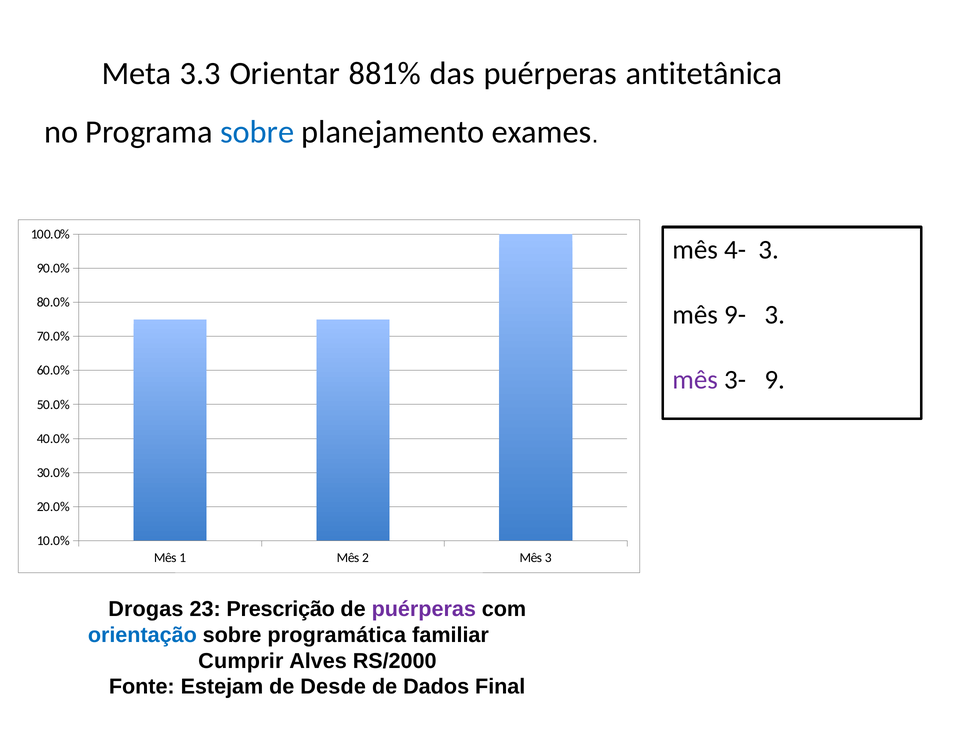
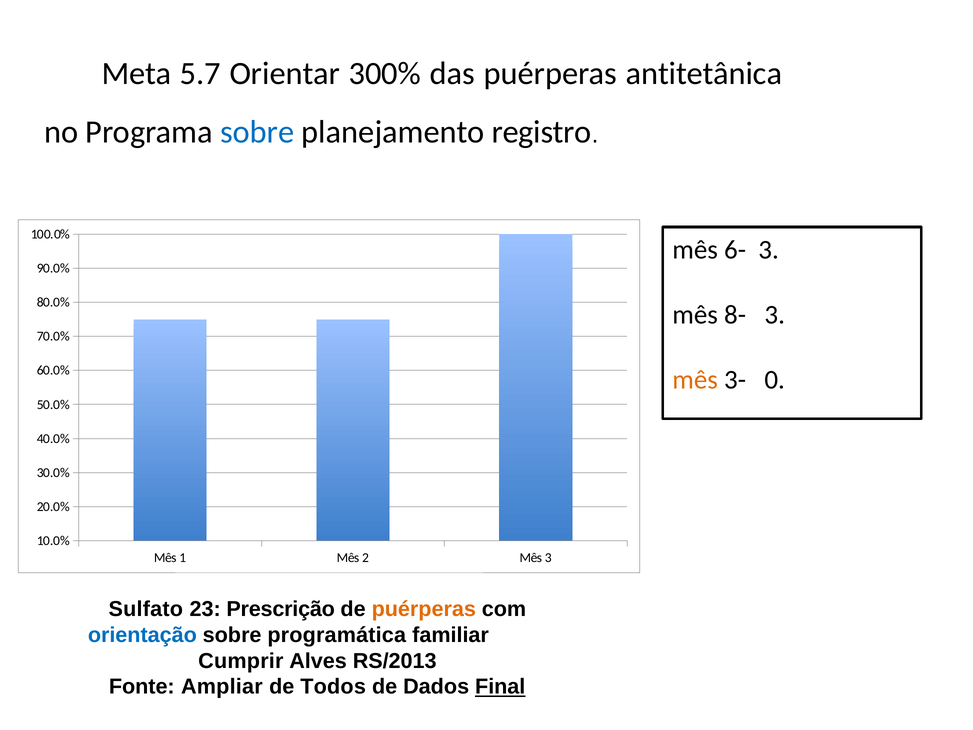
3.3: 3.3 -> 5.7
881%: 881% -> 300%
exames: exames -> registro
4-: 4- -> 6-
9-: 9- -> 8-
mês at (695, 380) colour: purple -> orange
9: 9 -> 0
Drogas: Drogas -> Sulfato
puérperas at (424, 609) colour: purple -> orange
RS/2000: RS/2000 -> RS/2013
Estejam: Estejam -> Ampliar
Desde: Desde -> Todos
Final underline: none -> present
